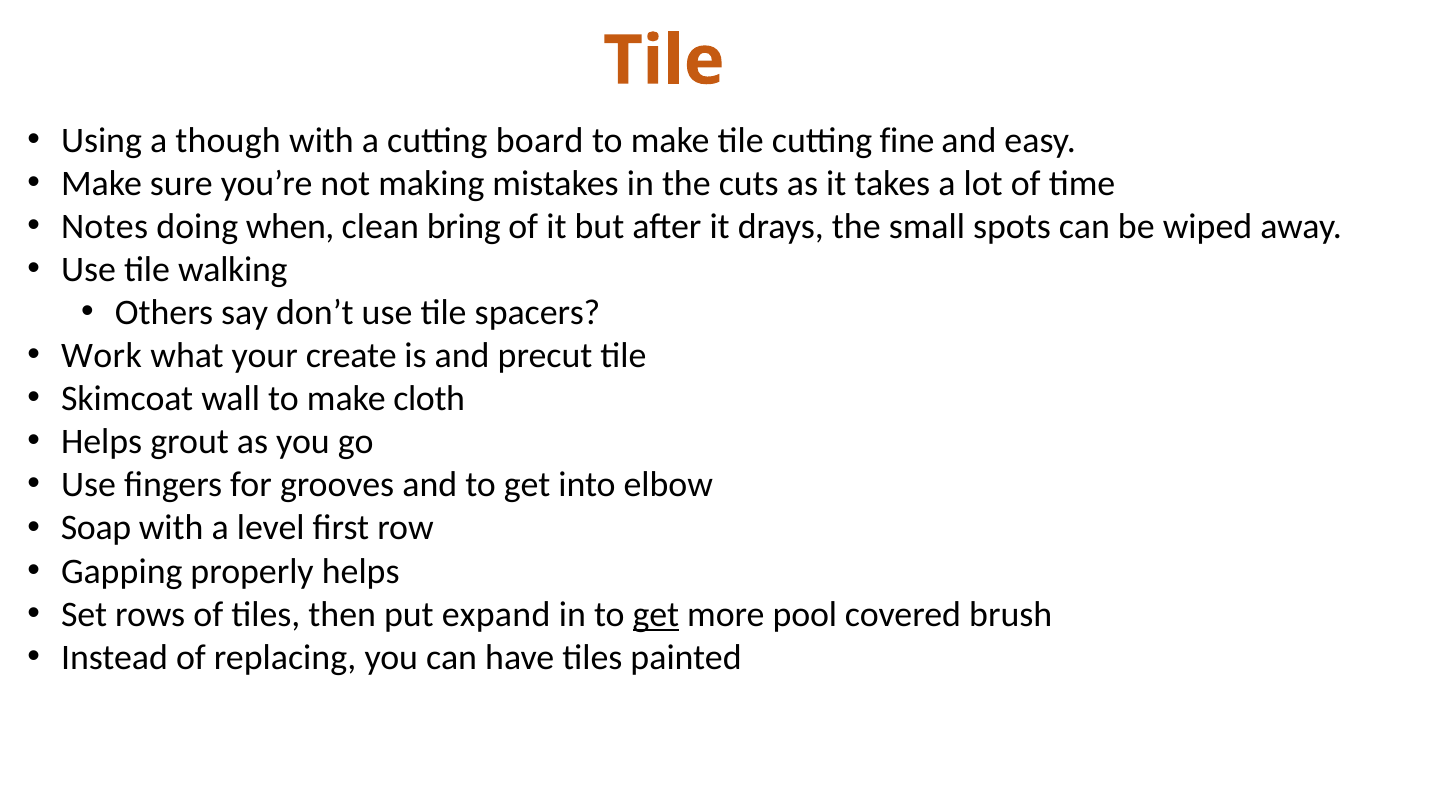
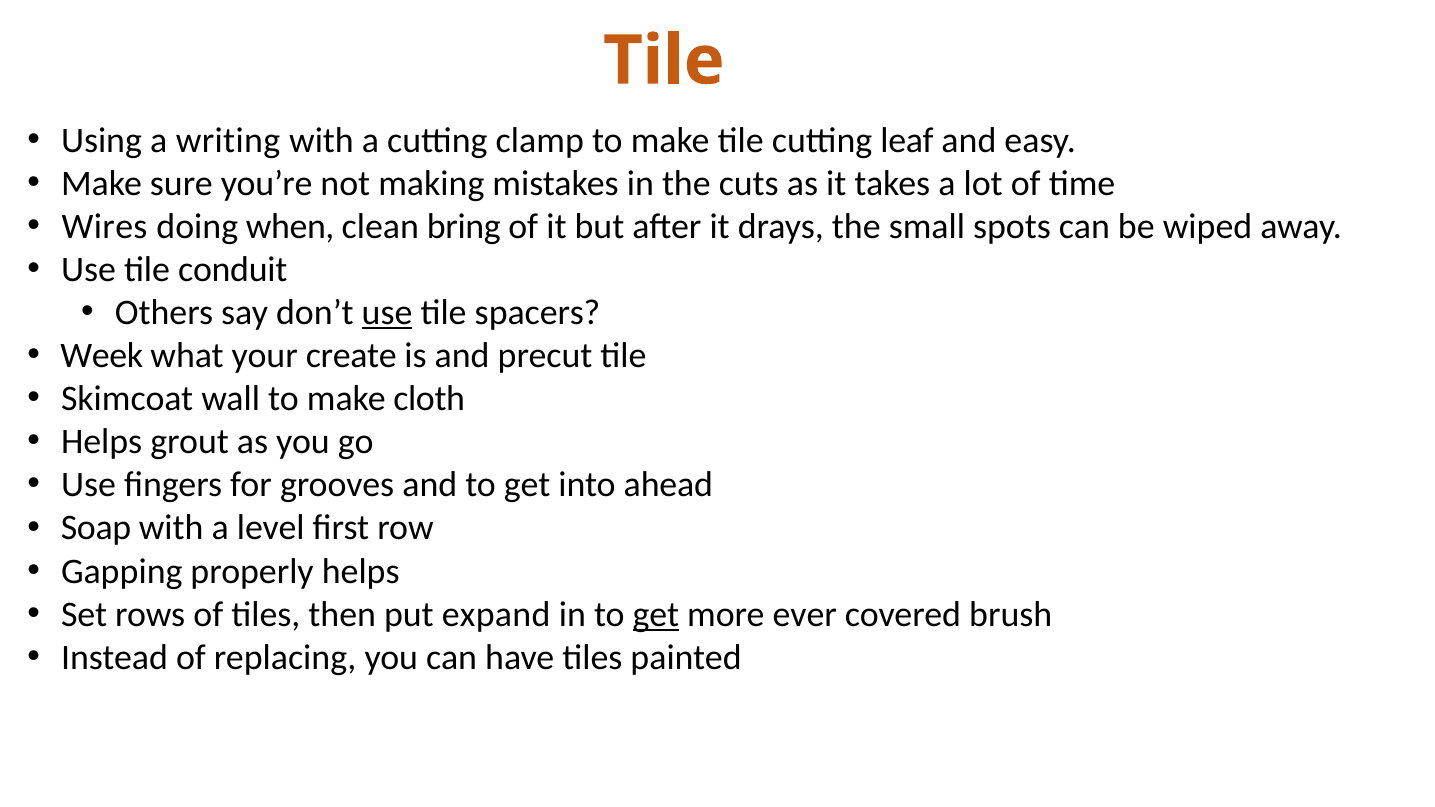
though: though -> writing
board: board -> clamp
fine: fine -> leaf
Notes: Notes -> Wires
walking: walking -> conduit
use at (387, 313) underline: none -> present
Work: Work -> Week
elbow: elbow -> ahead
pool: pool -> ever
